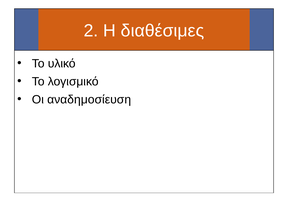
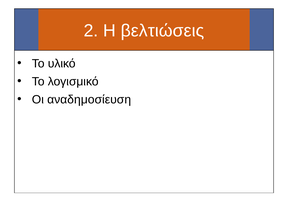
διαθέσιμες: διαθέσιμες -> βελτιώσεις
